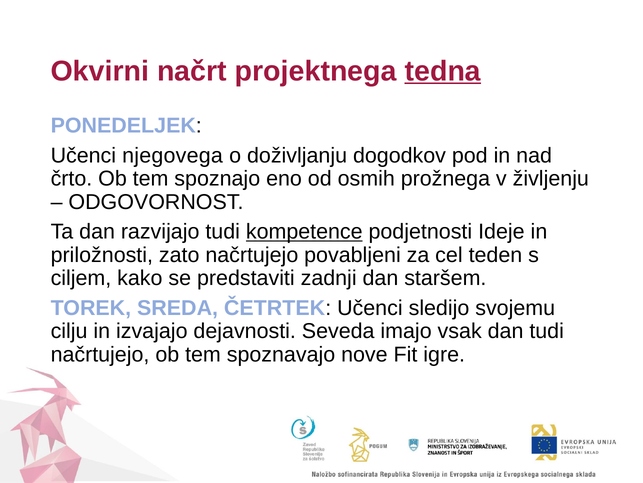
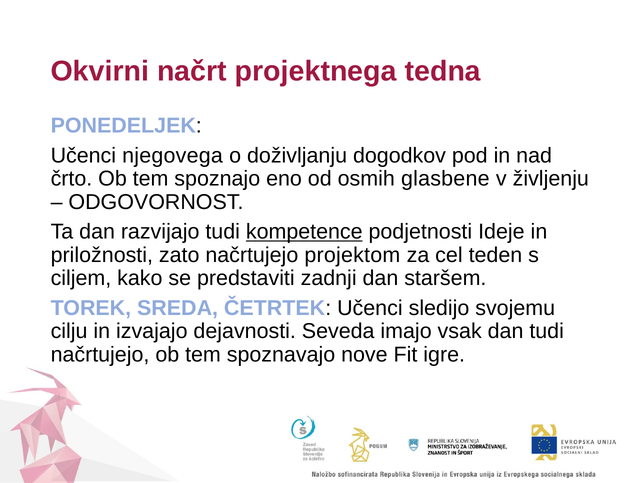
tedna underline: present -> none
prožnega: prožnega -> glasbene
povabljeni: povabljeni -> projektom
